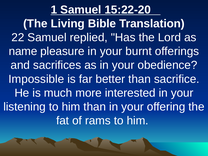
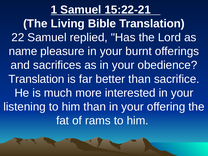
15:22-20: 15:22-20 -> 15:22-21
Impossible at (36, 79): Impossible -> Translation
